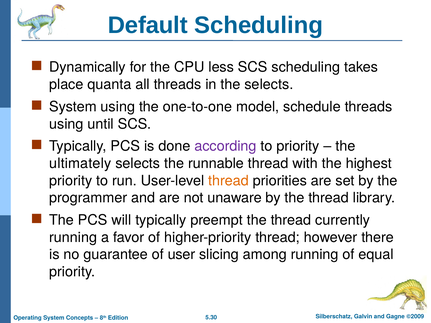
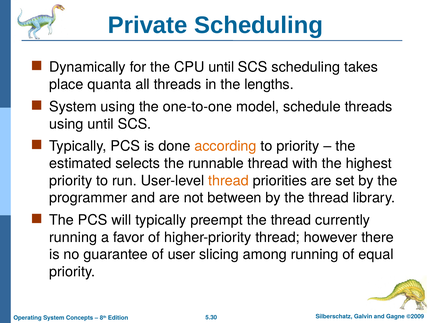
Default: Default -> Private
CPU less: less -> until
the selects: selects -> lengths
according colour: purple -> orange
ultimately: ultimately -> estimated
unaware: unaware -> between
